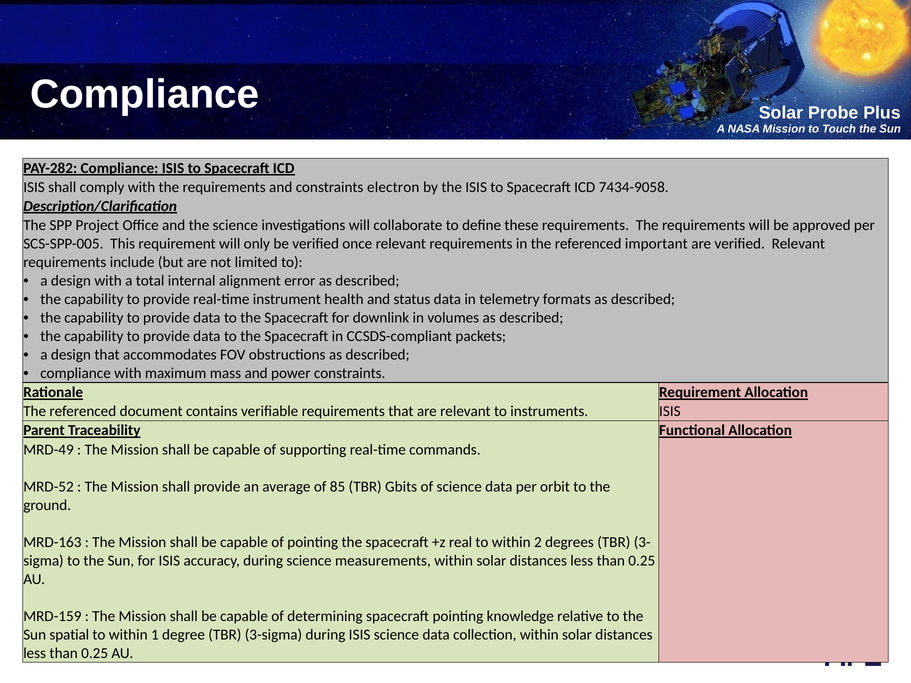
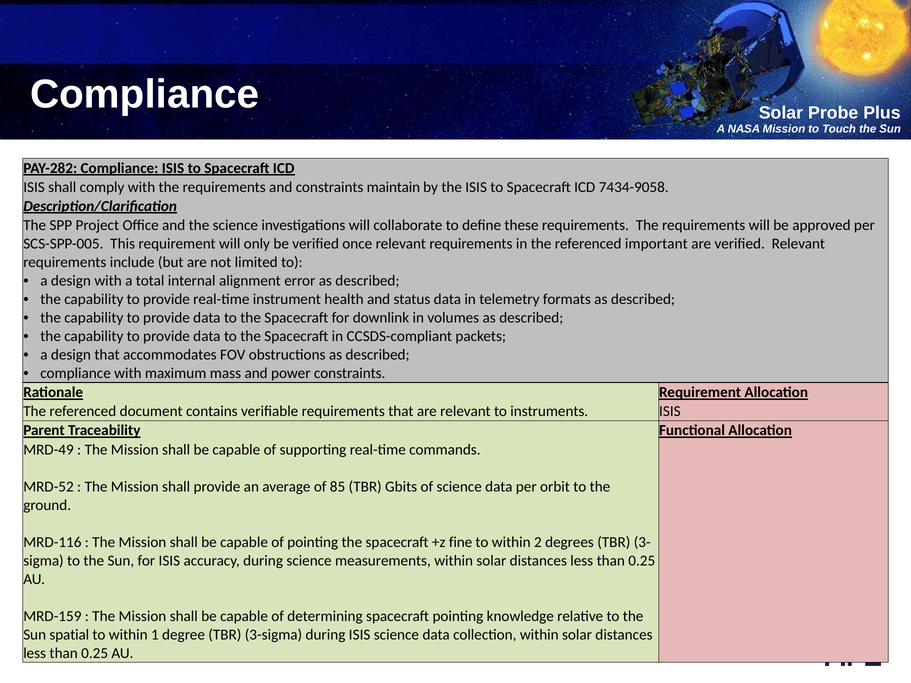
electron: electron -> maintain
MRD-163: MRD-163 -> MRD-116
real: real -> fine
